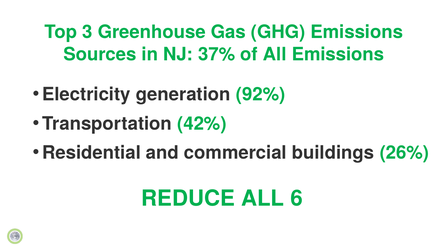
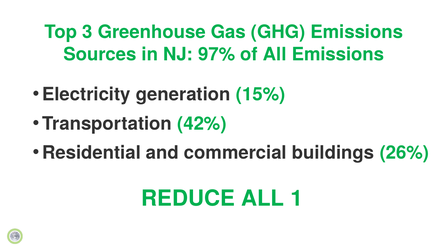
37%: 37% -> 97%
92%: 92% -> 15%
6: 6 -> 1
